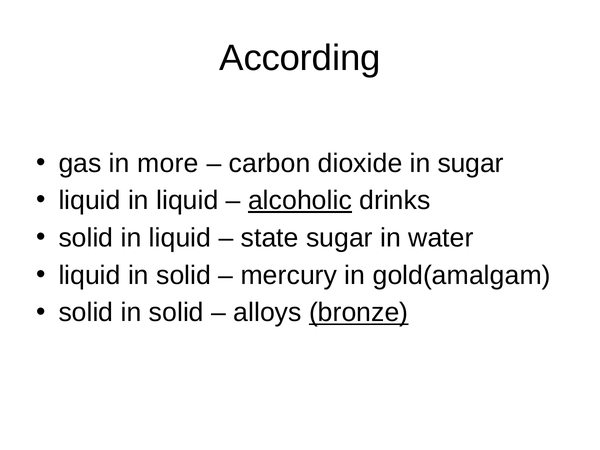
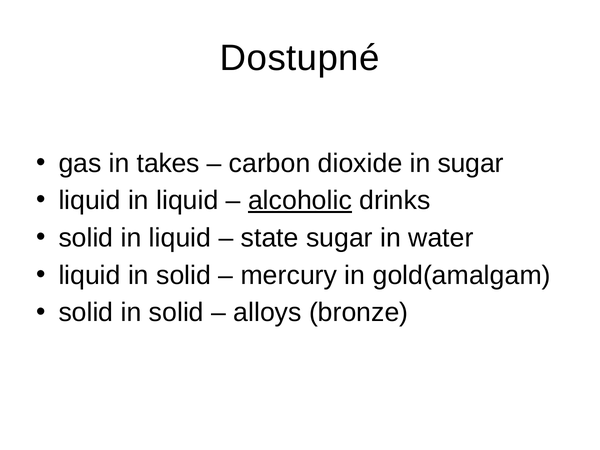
According: According -> Dostupné
more: more -> takes
bronze underline: present -> none
